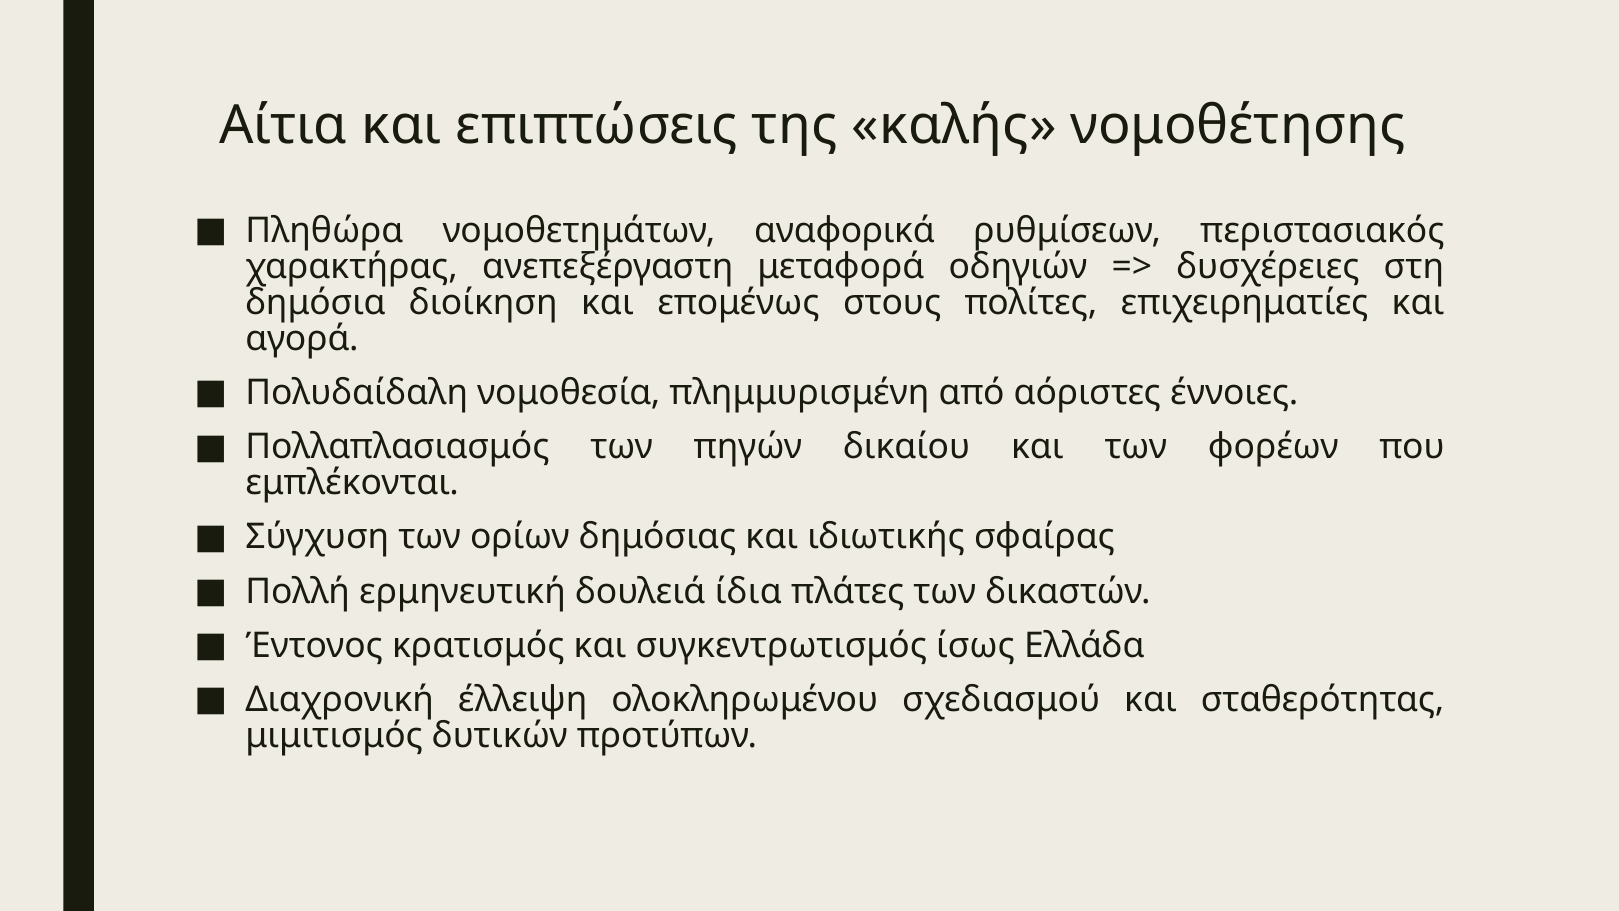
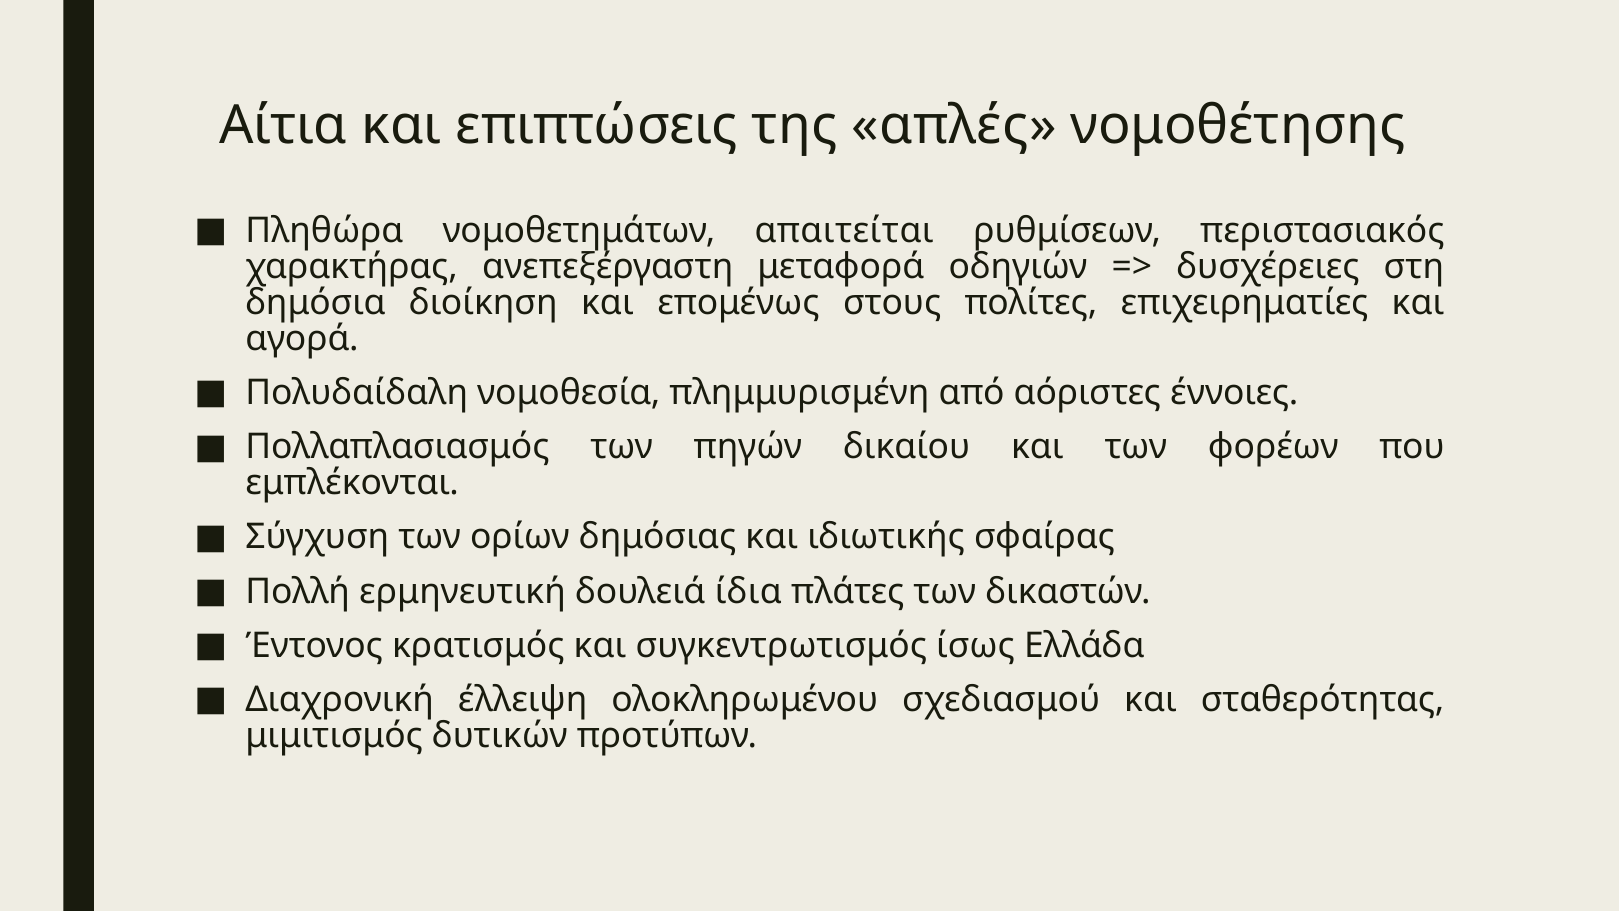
καλής: καλής -> απλές
αναφορικά: αναφορικά -> απαιτείται
